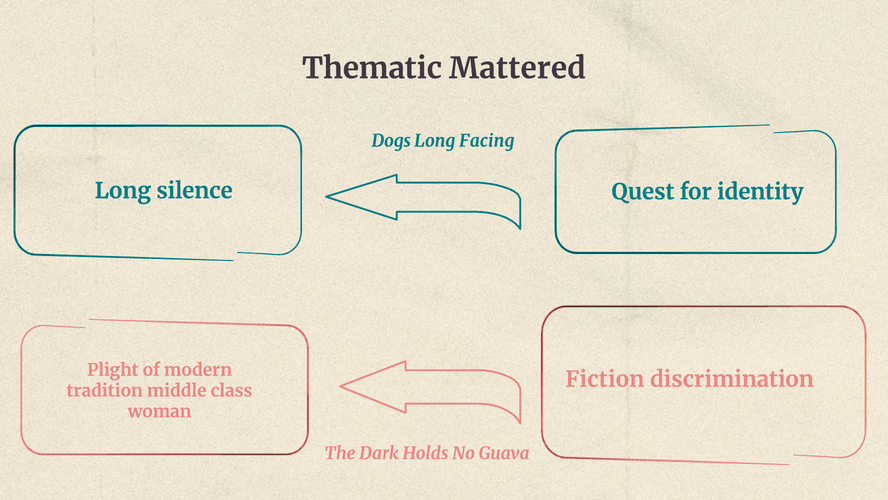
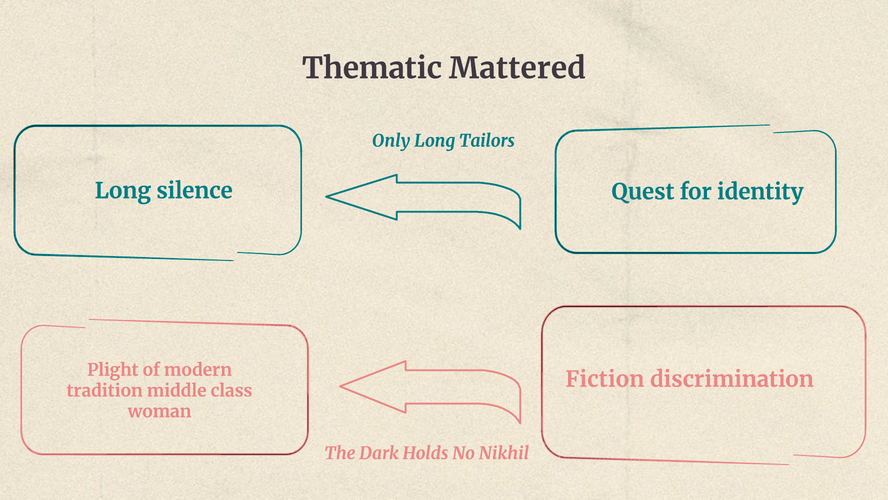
Dogs: Dogs -> Only
Facing: Facing -> Tailors
Guava: Guava -> Nikhil
